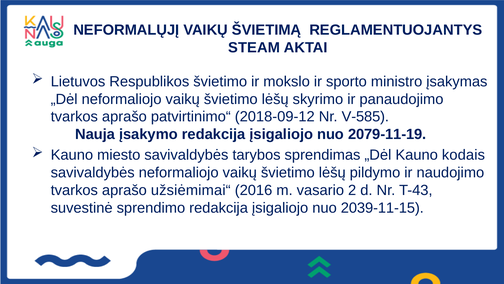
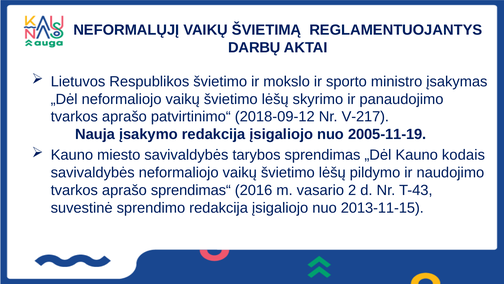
STEAM: STEAM -> DARBŲ
V-585: V-585 -> V-217
2079-11-19: 2079-11-19 -> 2005-11-19
užsiėmimai“: užsiėmimai“ -> sprendimas“
2039-11-15: 2039-11-15 -> 2013-11-15
